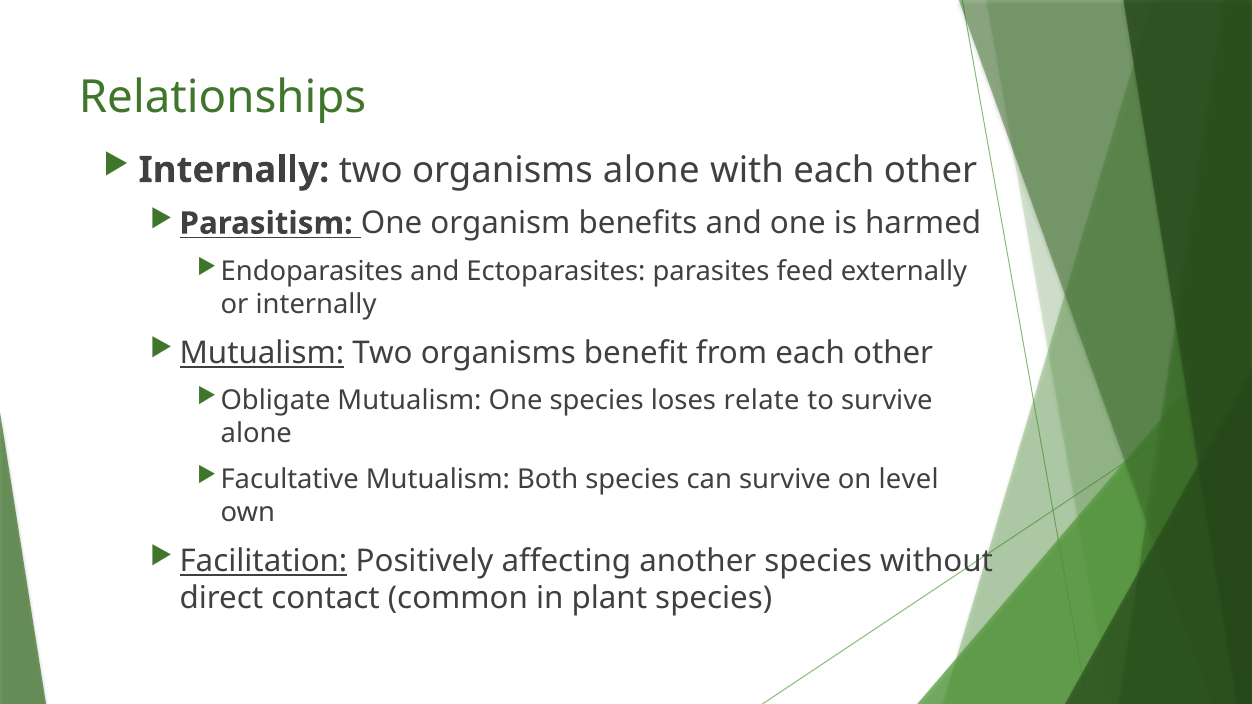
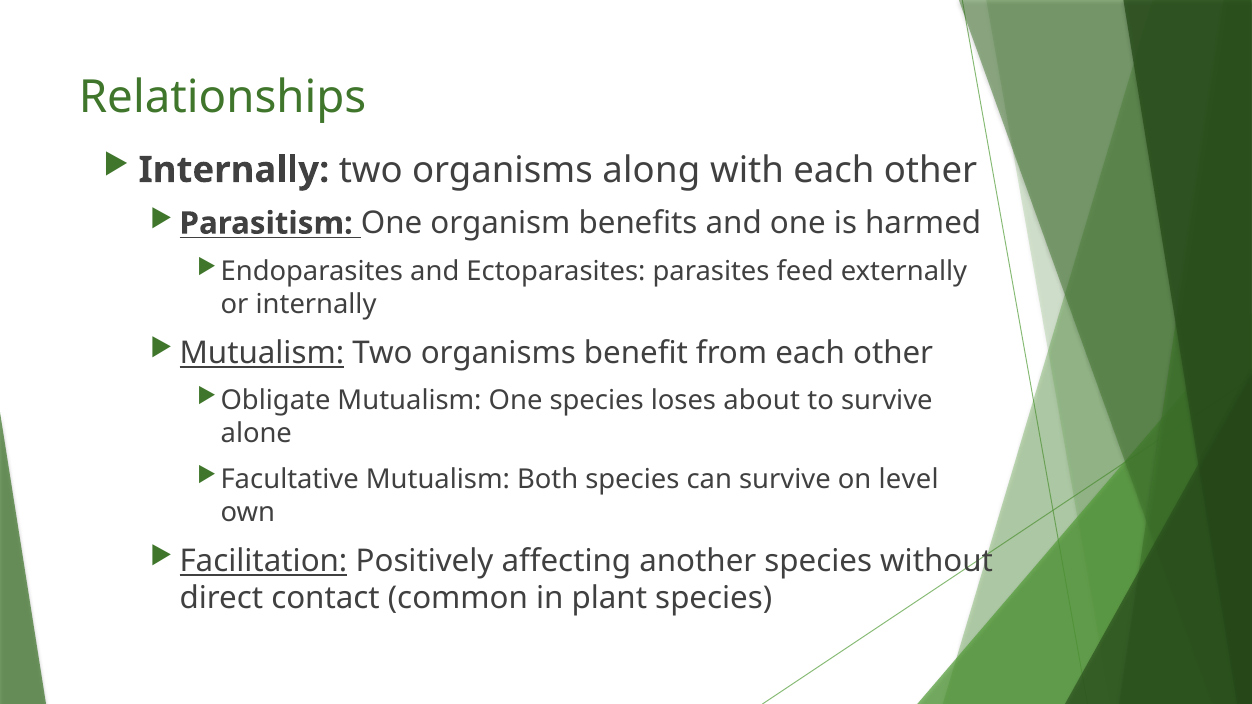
organisms alone: alone -> along
relate: relate -> about
